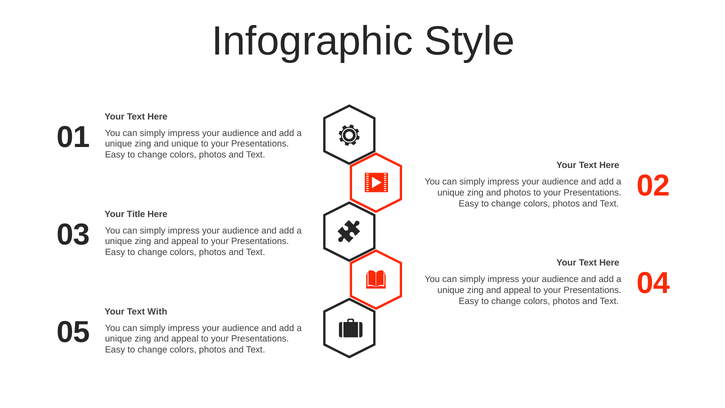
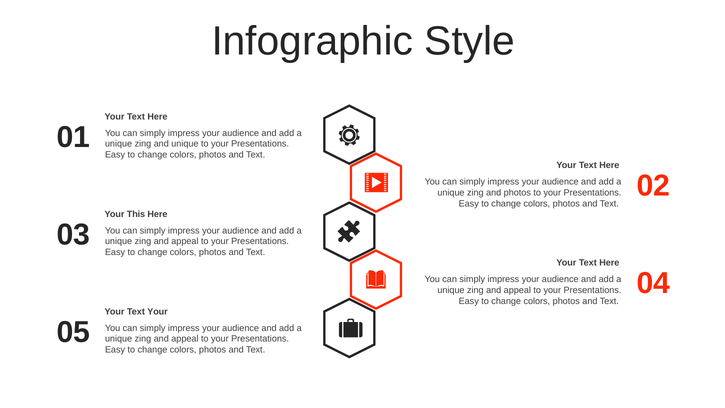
Title: Title -> This
Your Text With: With -> Your
